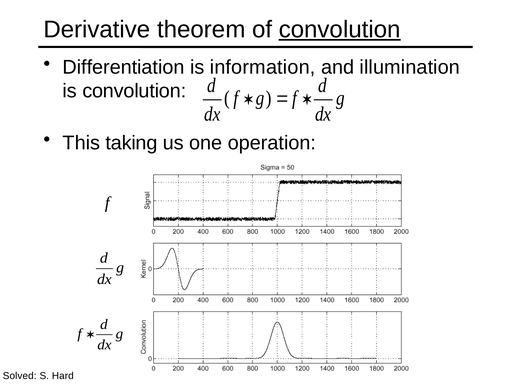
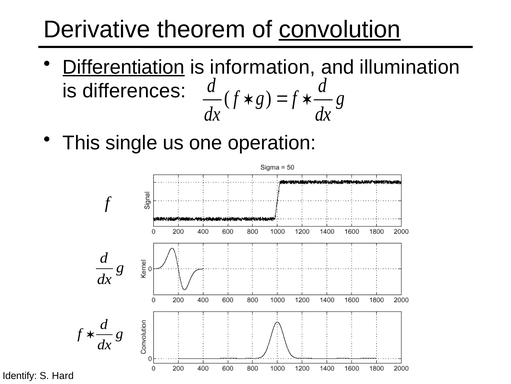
Differentiation underline: none -> present
is convolution: convolution -> differences
taking: taking -> single
Solved: Solved -> Identify
